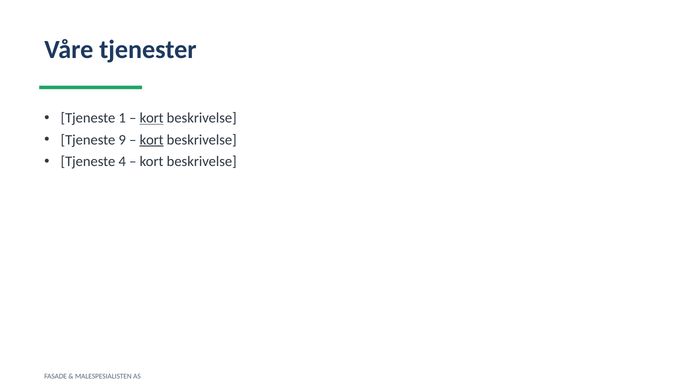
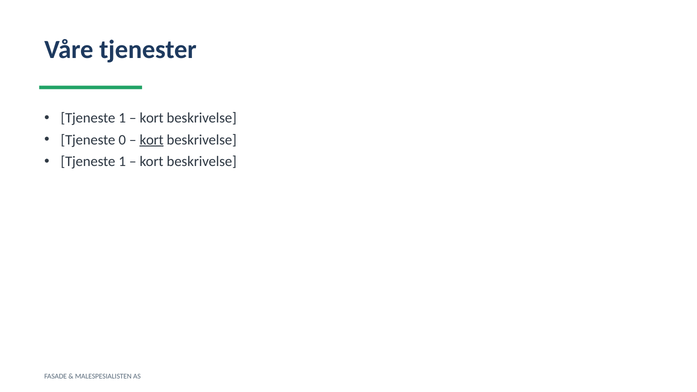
kort at (152, 118) underline: present -> none
9: 9 -> 0
4 at (122, 162): 4 -> 1
